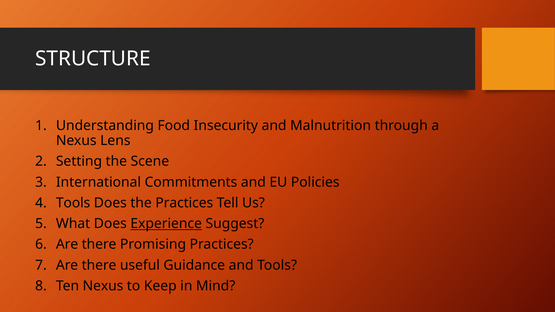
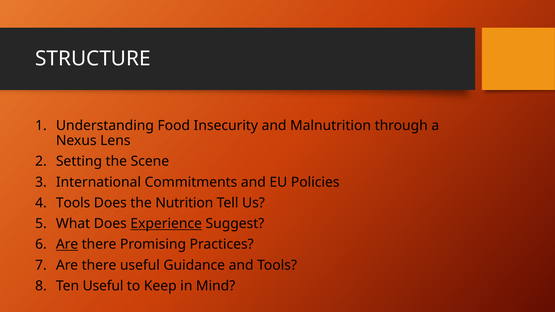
the Practices: Practices -> Nutrition
Are at (67, 245) underline: none -> present
Ten Nexus: Nexus -> Useful
